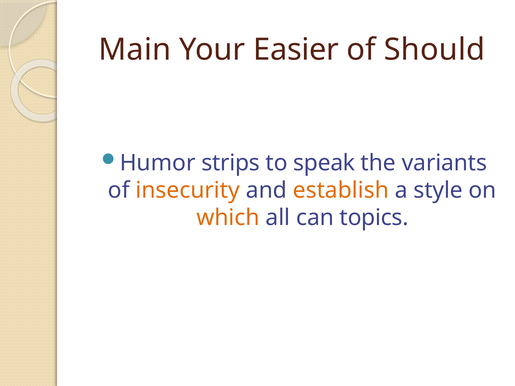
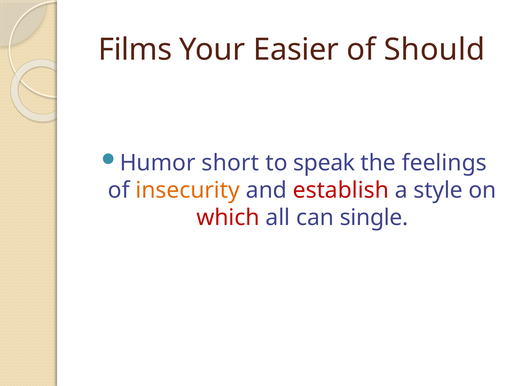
Main: Main -> Films
strips: strips -> short
variants: variants -> feelings
establish colour: orange -> red
which colour: orange -> red
topics: topics -> single
